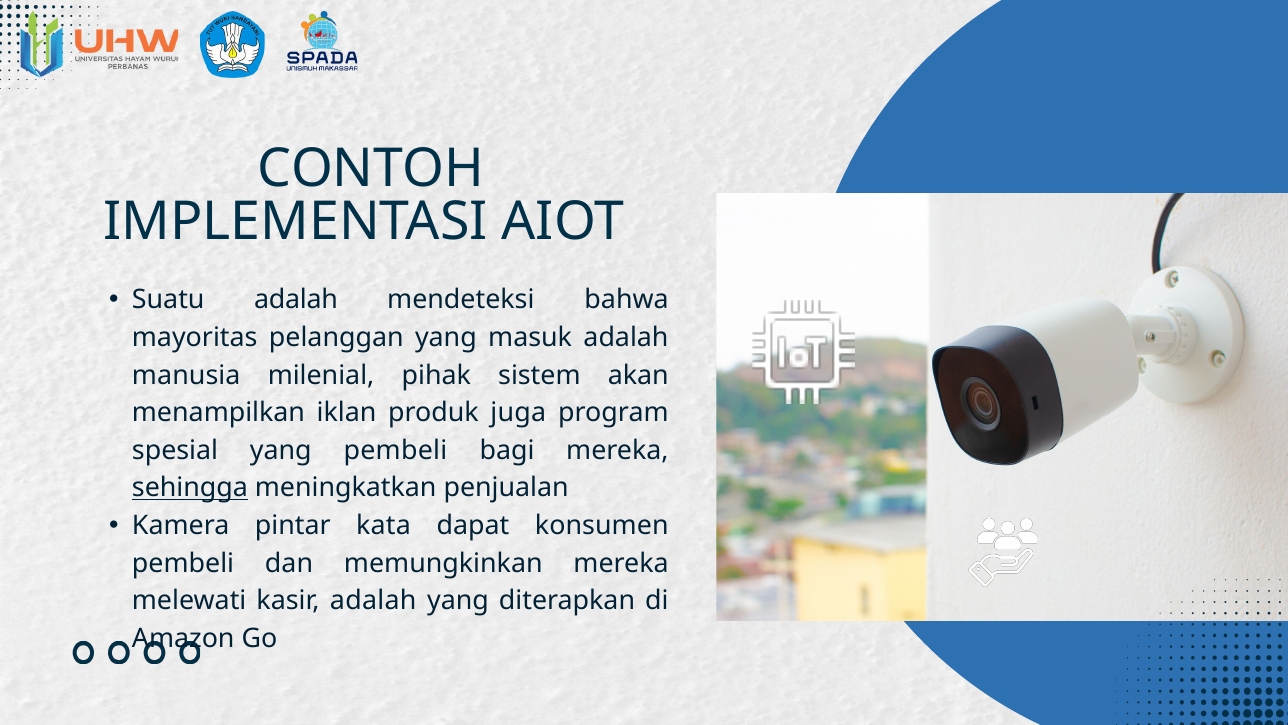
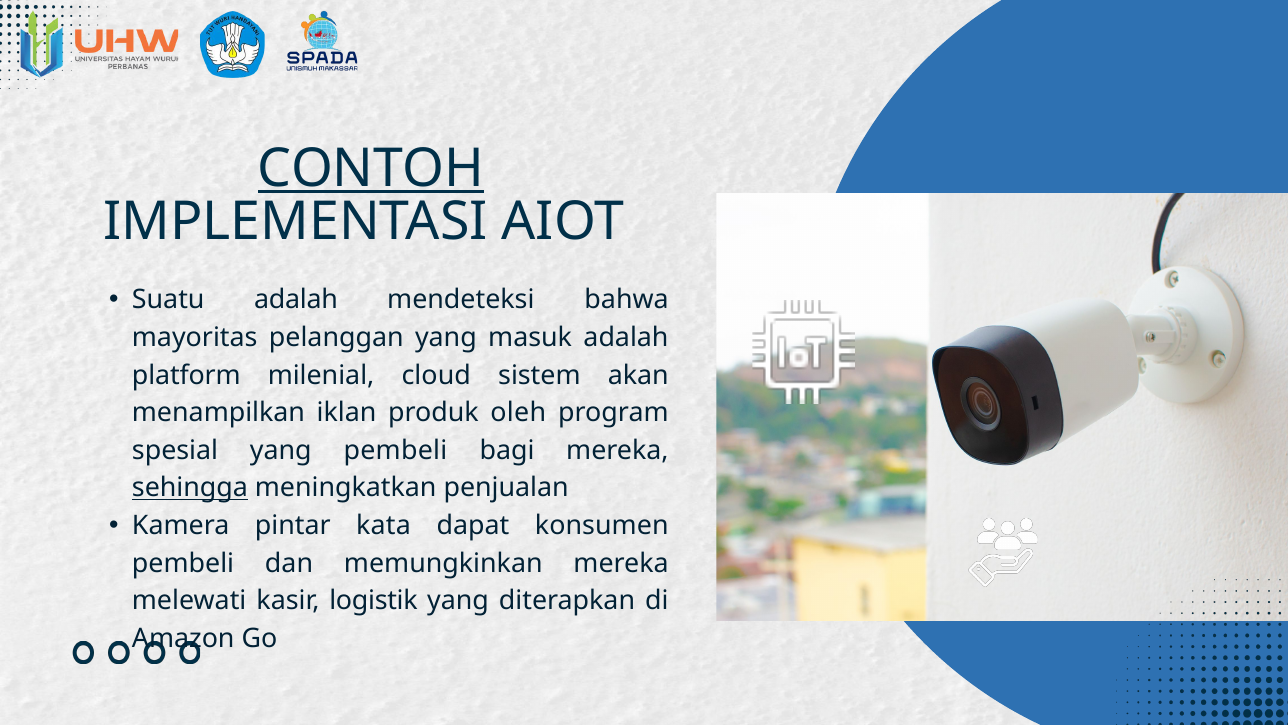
CONTOH underline: none -> present
manusia: manusia -> platform
pihak: pihak -> cloud
juga: juga -> oleh
kasir adalah: adalah -> logistik
